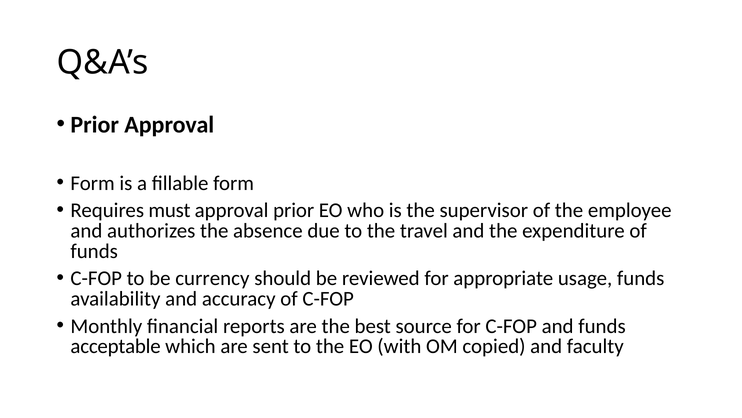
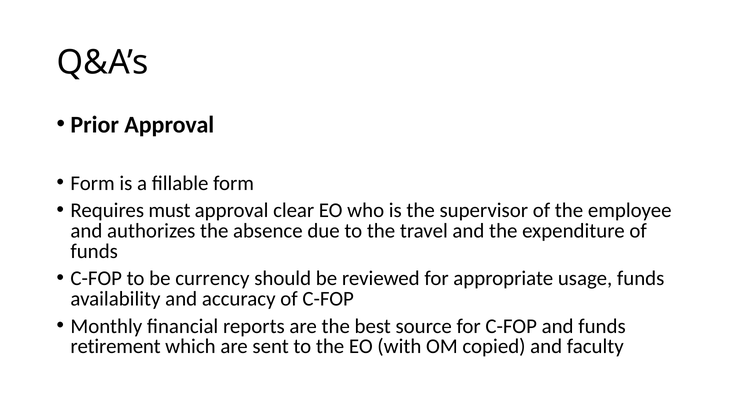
approval prior: prior -> clear
acceptable: acceptable -> retirement
